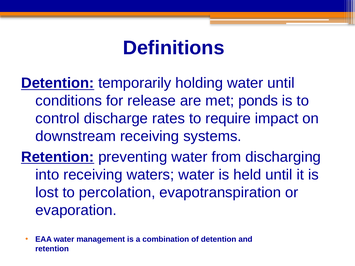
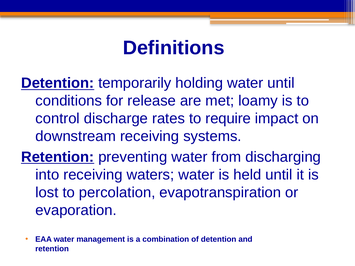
ponds: ponds -> loamy
